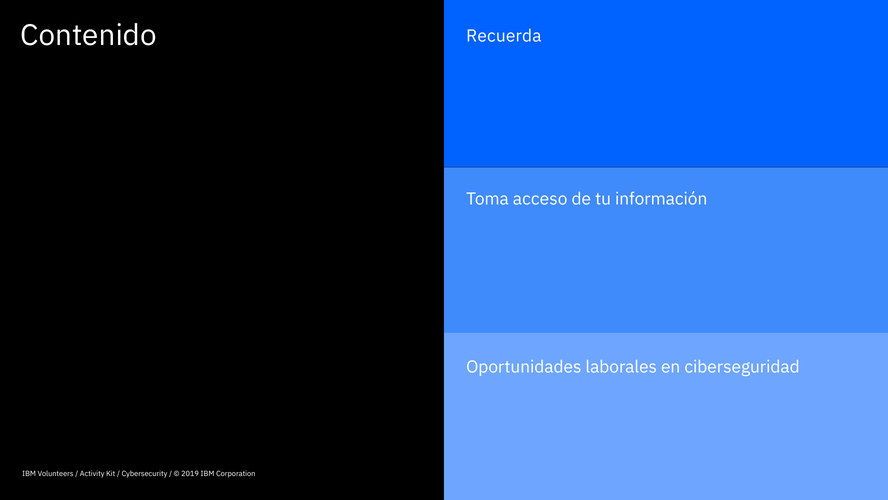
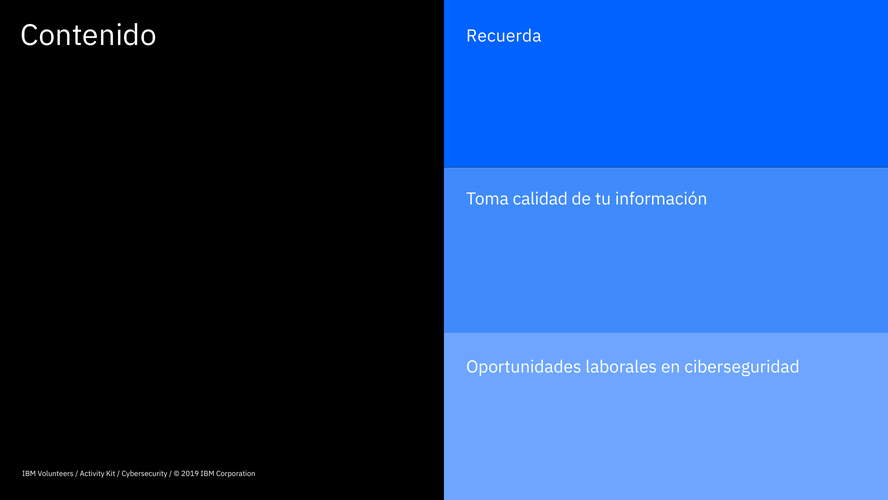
acceso: acceso -> calidad
